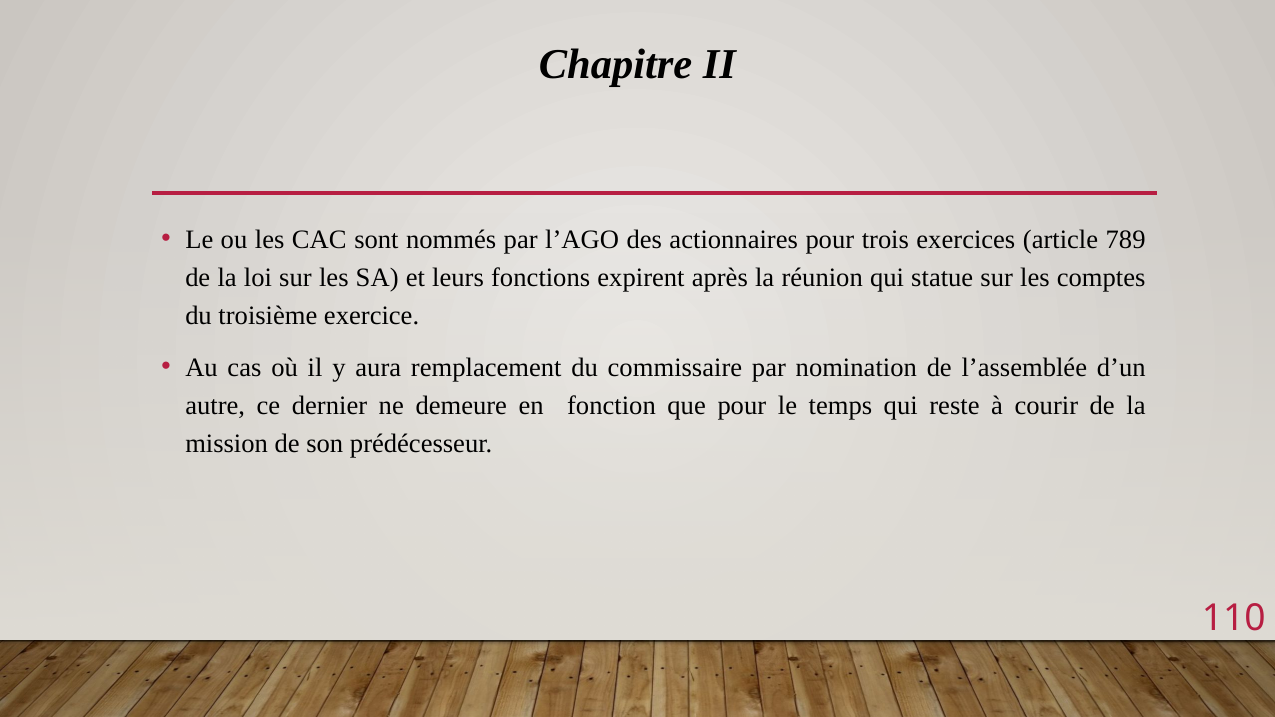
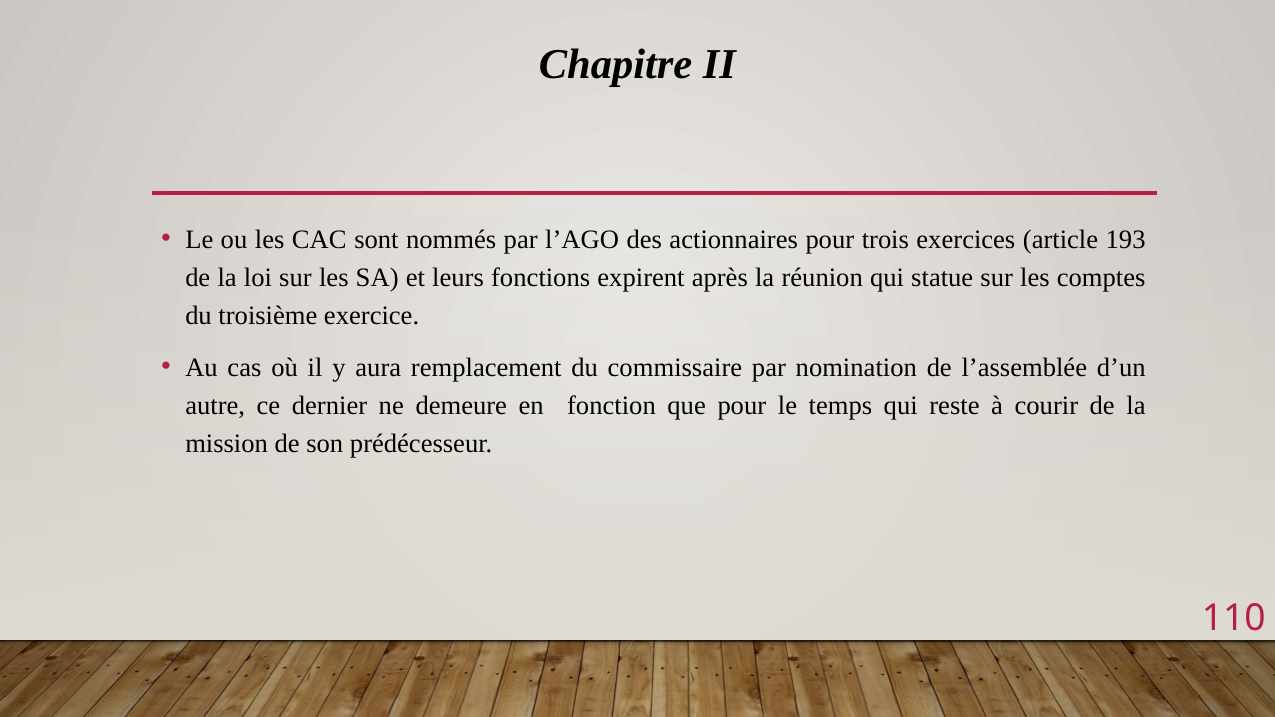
789: 789 -> 193
